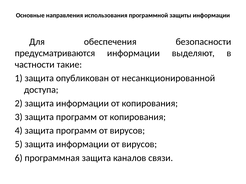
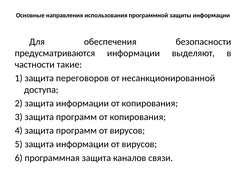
опубликован: опубликован -> переговоров
